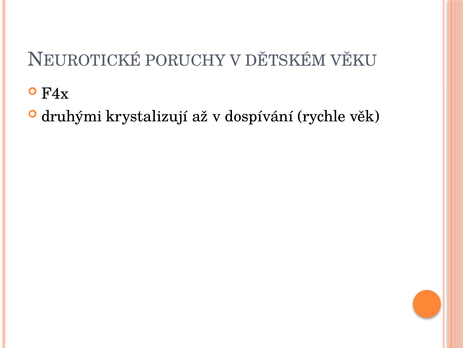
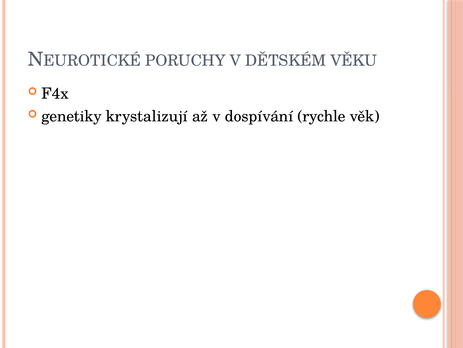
druhými: druhými -> genetiky
